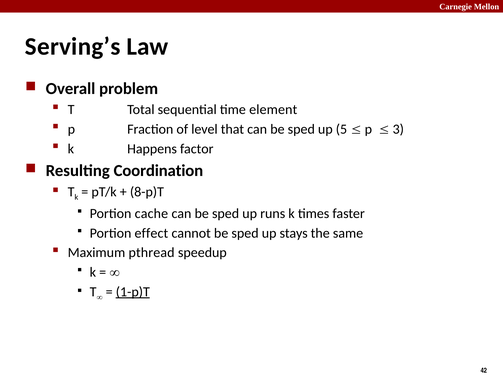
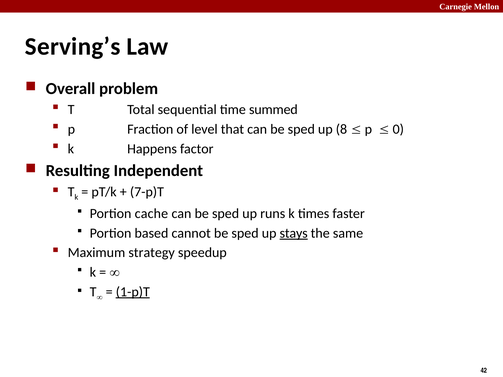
element: element -> summed
5: 5 -> 8
3: 3 -> 0
Coordination: Coordination -> Independent
8-p)T: 8-p)T -> 7-p)T
effect: effect -> based
stays underline: none -> present
pthread: pthread -> strategy
